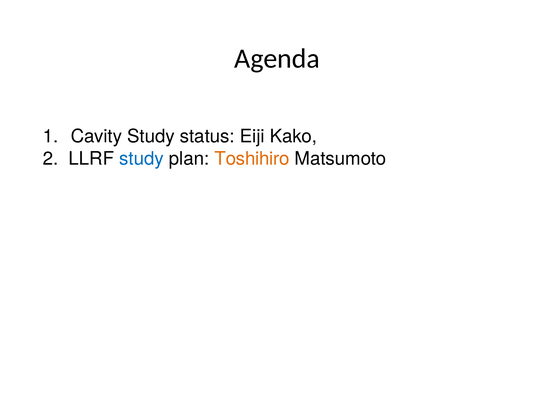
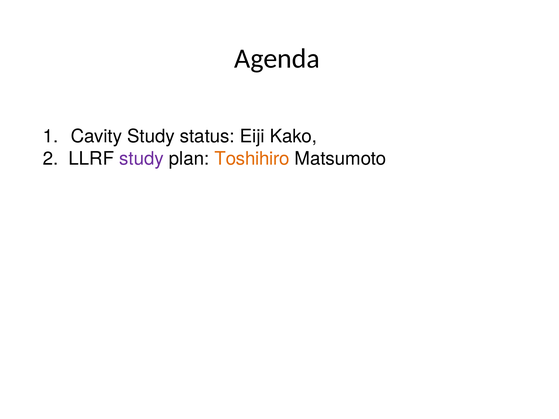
study at (142, 159) colour: blue -> purple
